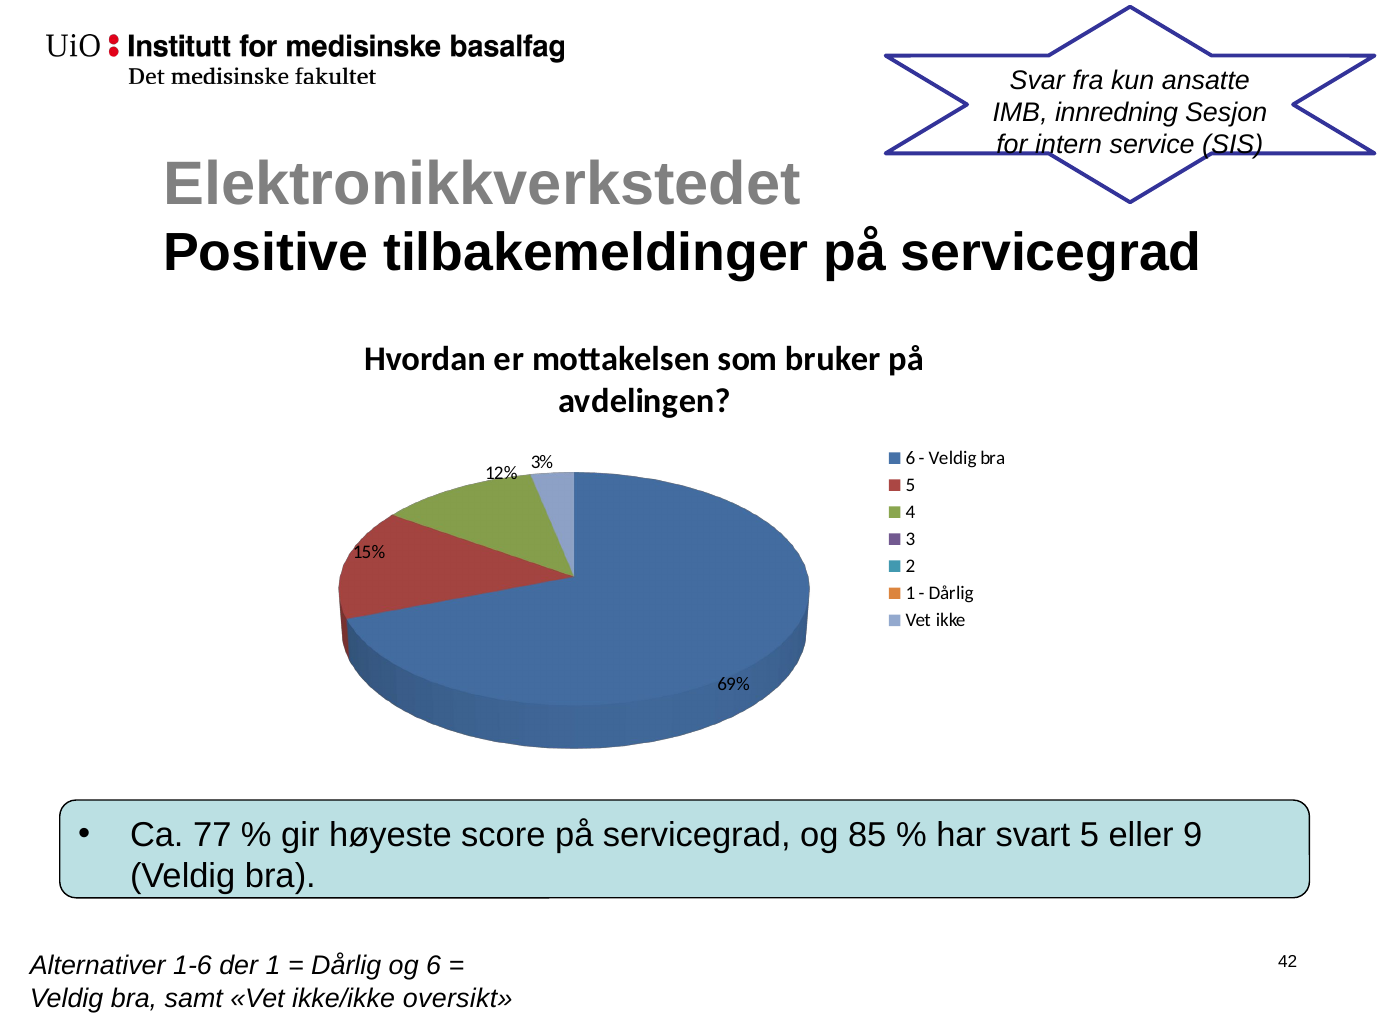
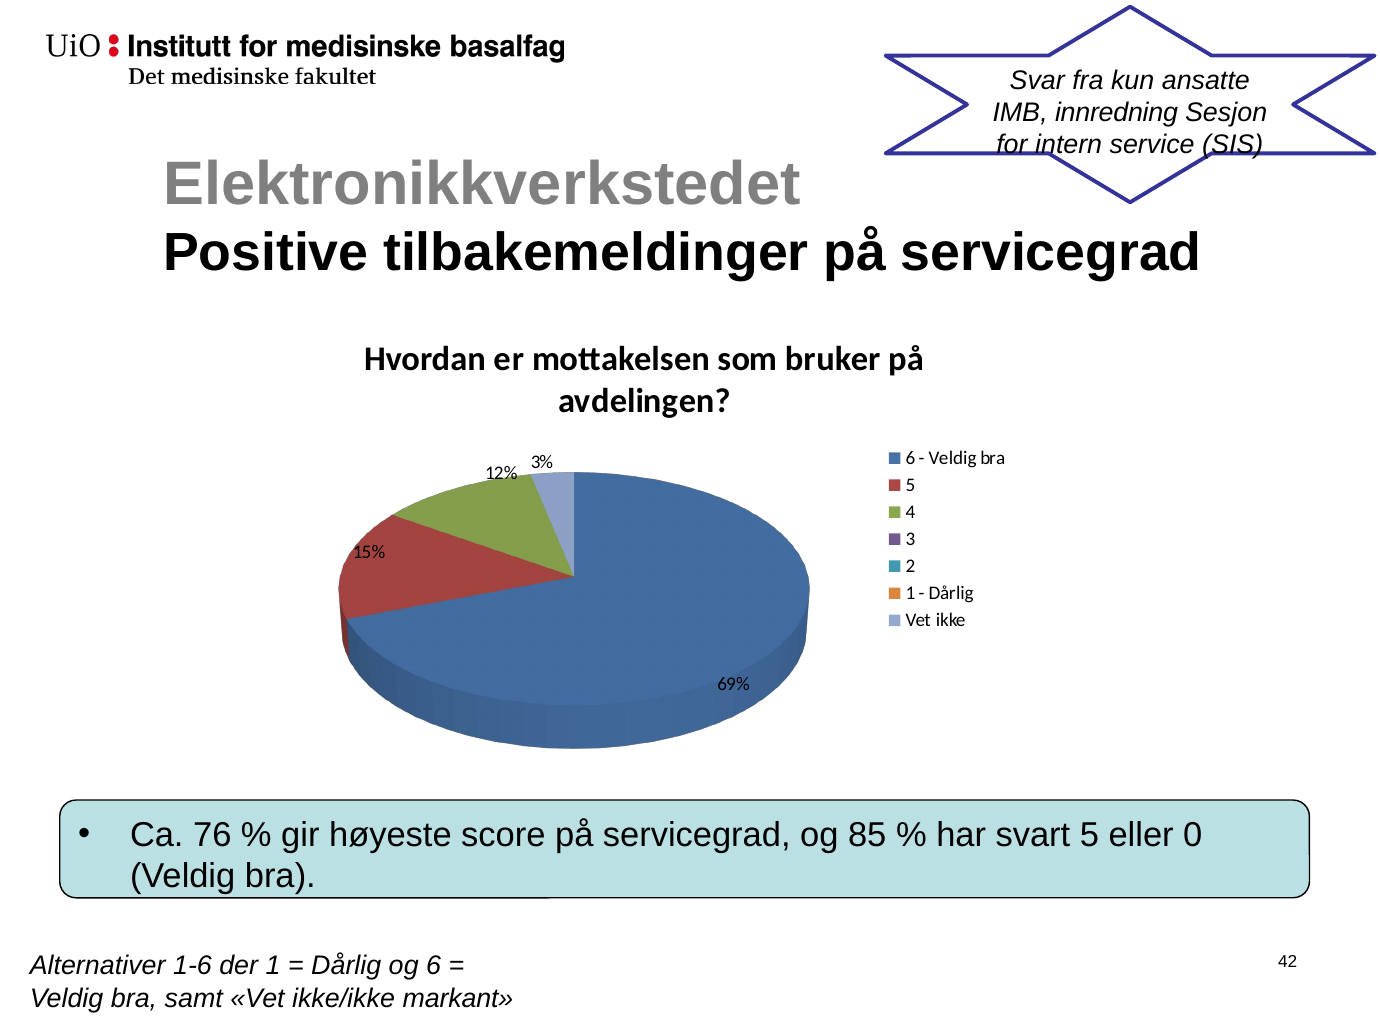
77: 77 -> 76
9: 9 -> 0
oversikt: oversikt -> markant
